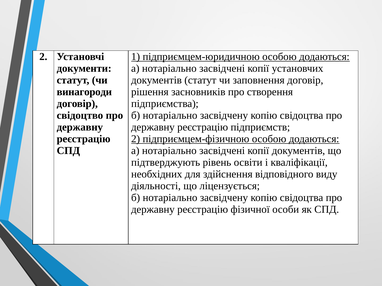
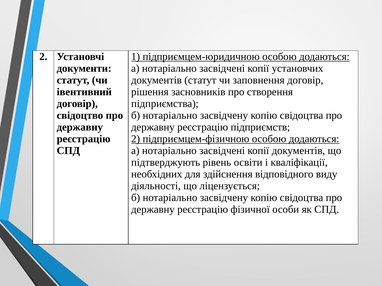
винагороди: винагороди -> івентивний
